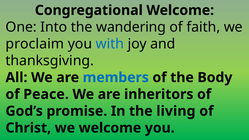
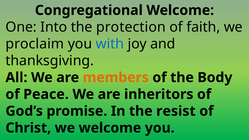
wandering: wandering -> protection
members colour: blue -> orange
living: living -> resist
